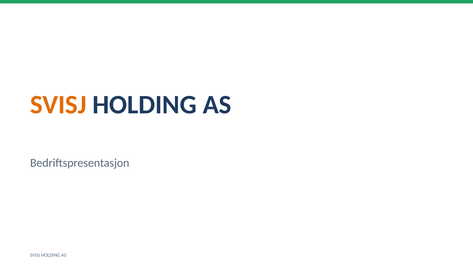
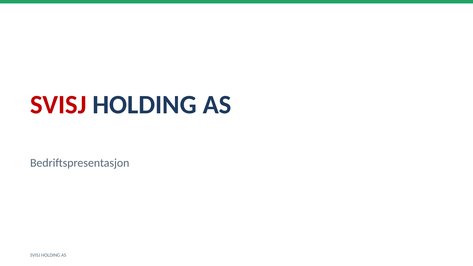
SVISJ at (58, 105) colour: orange -> red
